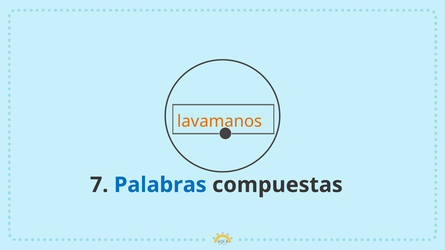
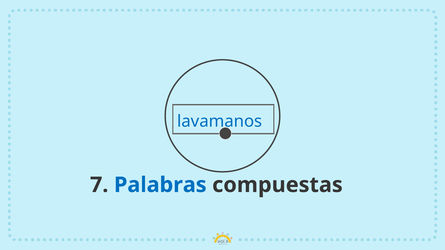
lavamanos colour: orange -> blue
